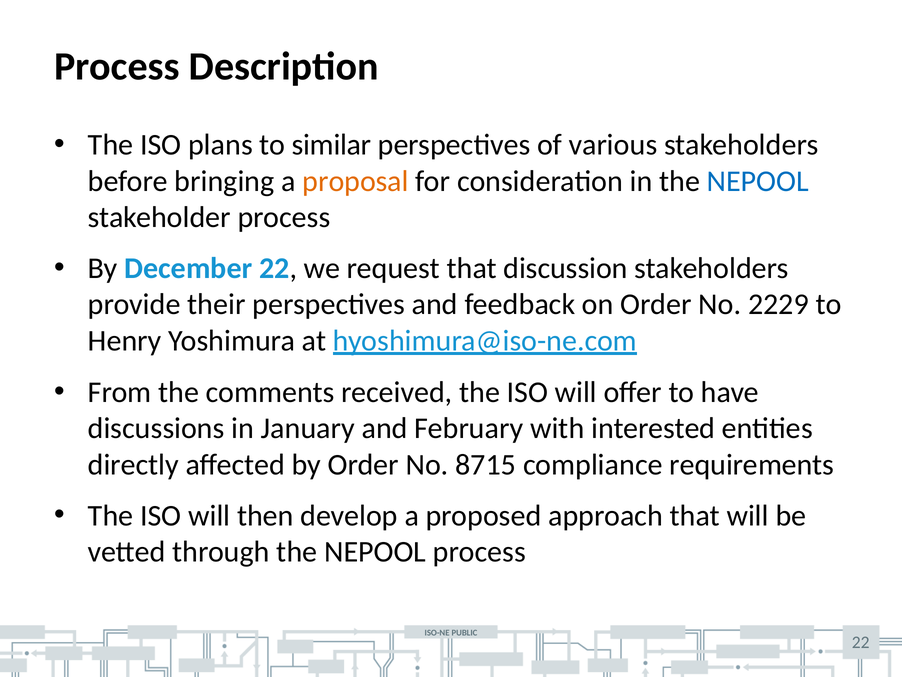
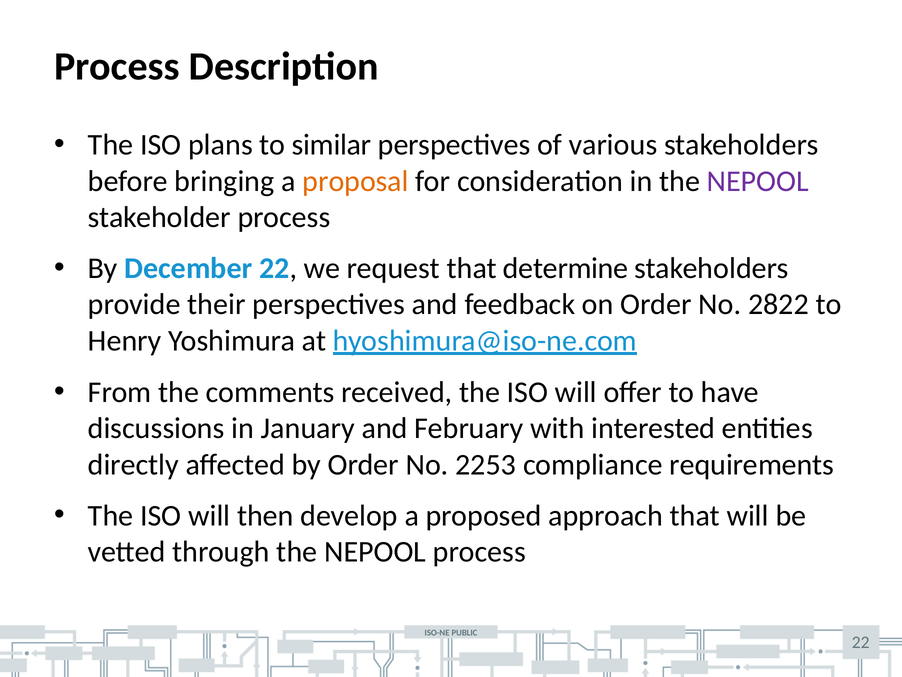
NEPOOL at (758, 181) colour: blue -> purple
discussion: discussion -> determine
2229: 2229 -> 2822
8715: 8715 -> 2253
